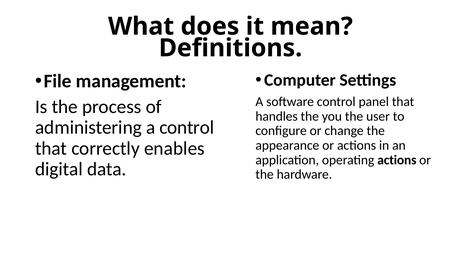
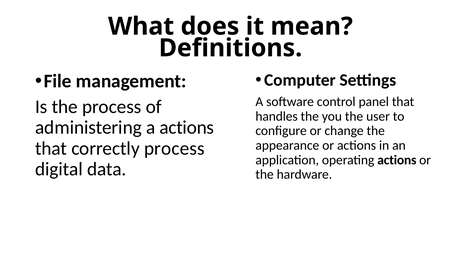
a control: control -> actions
correctly enables: enables -> process
